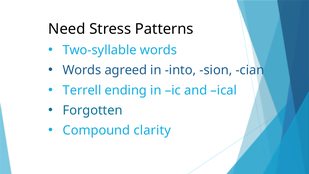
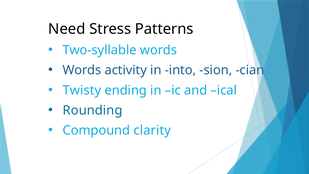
agreed: agreed -> activity
Terrell: Terrell -> Twisty
Forgotten: Forgotten -> Rounding
